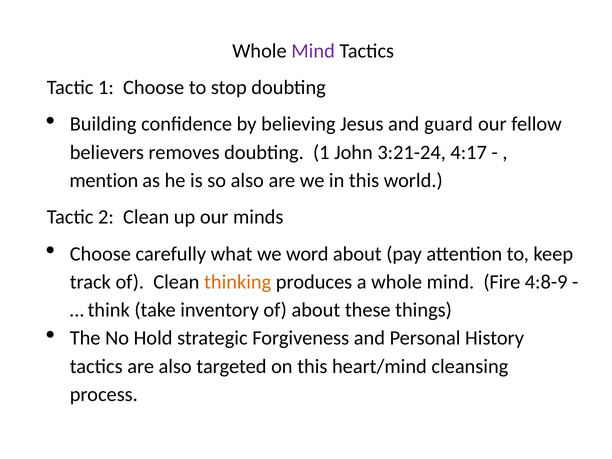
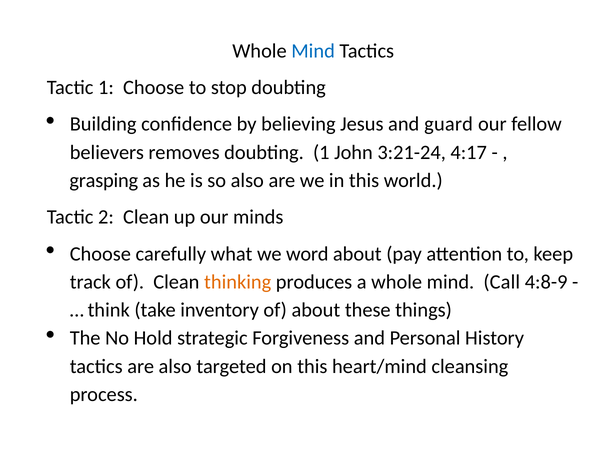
Mind at (313, 51) colour: purple -> blue
mention: mention -> grasping
Fire: Fire -> Call
